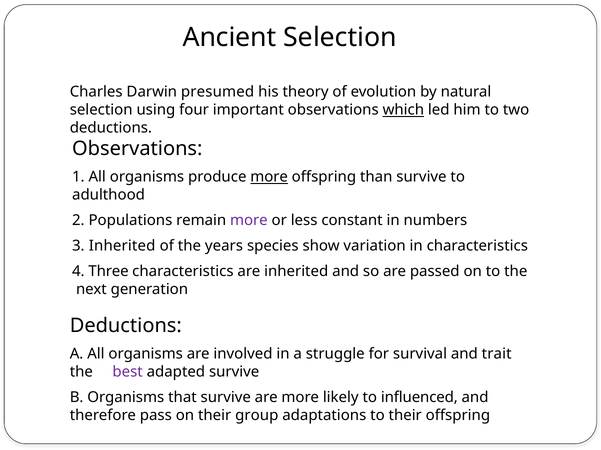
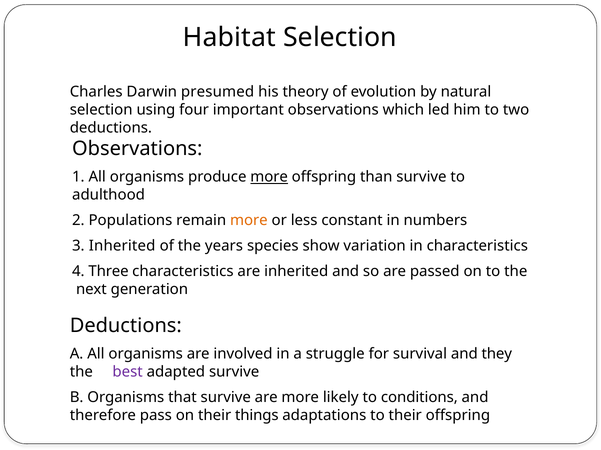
Ancient: Ancient -> Habitat
which underline: present -> none
more at (249, 221) colour: purple -> orange
trait: trait -> they
influenced: influenced -> conditions
group: group -> things
